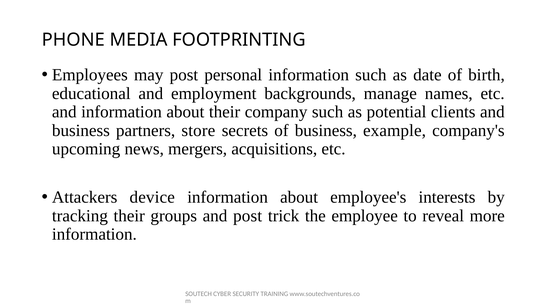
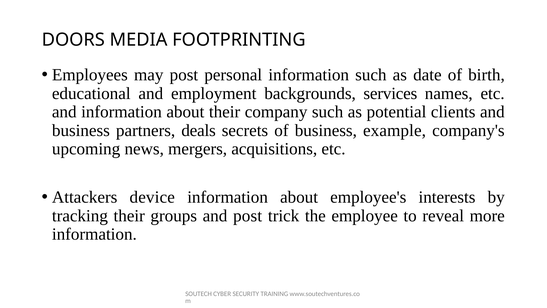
PHONE: PHONE -> DOORS
manage: manage -> services
store: store -> deals
